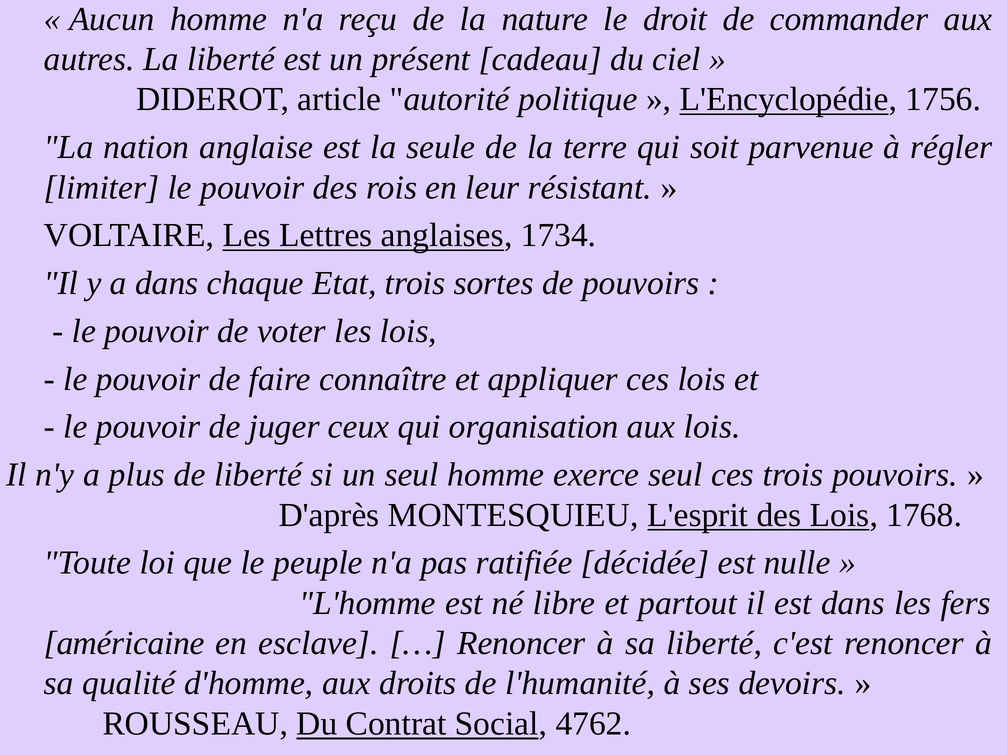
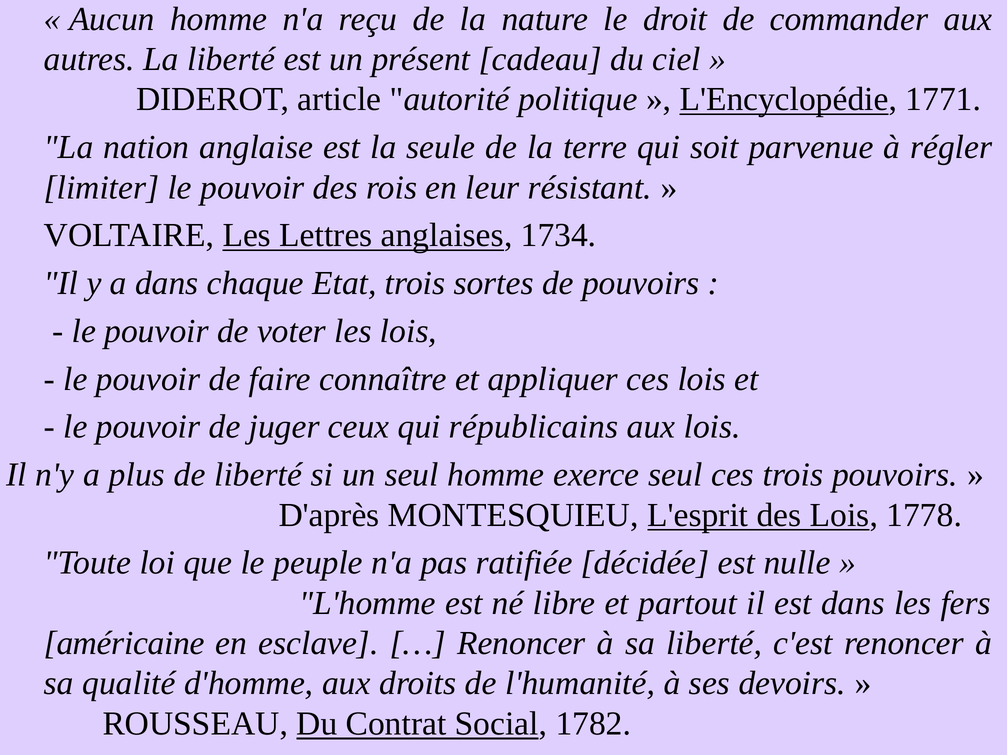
1756: 1756 -> 1771
organisation: organisation -> républicains
1768: 1768 -> 1778
4762: 4762 -> 1782
